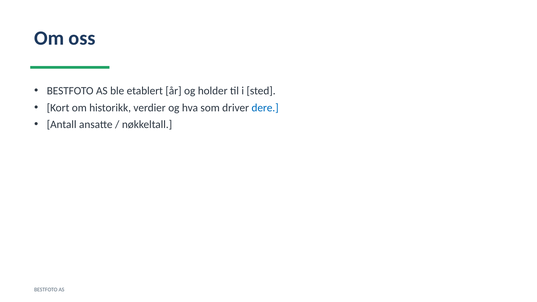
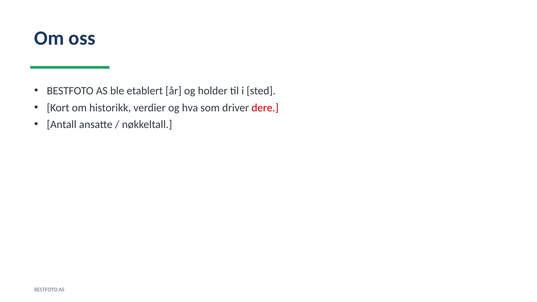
dere colour: blue -> red
